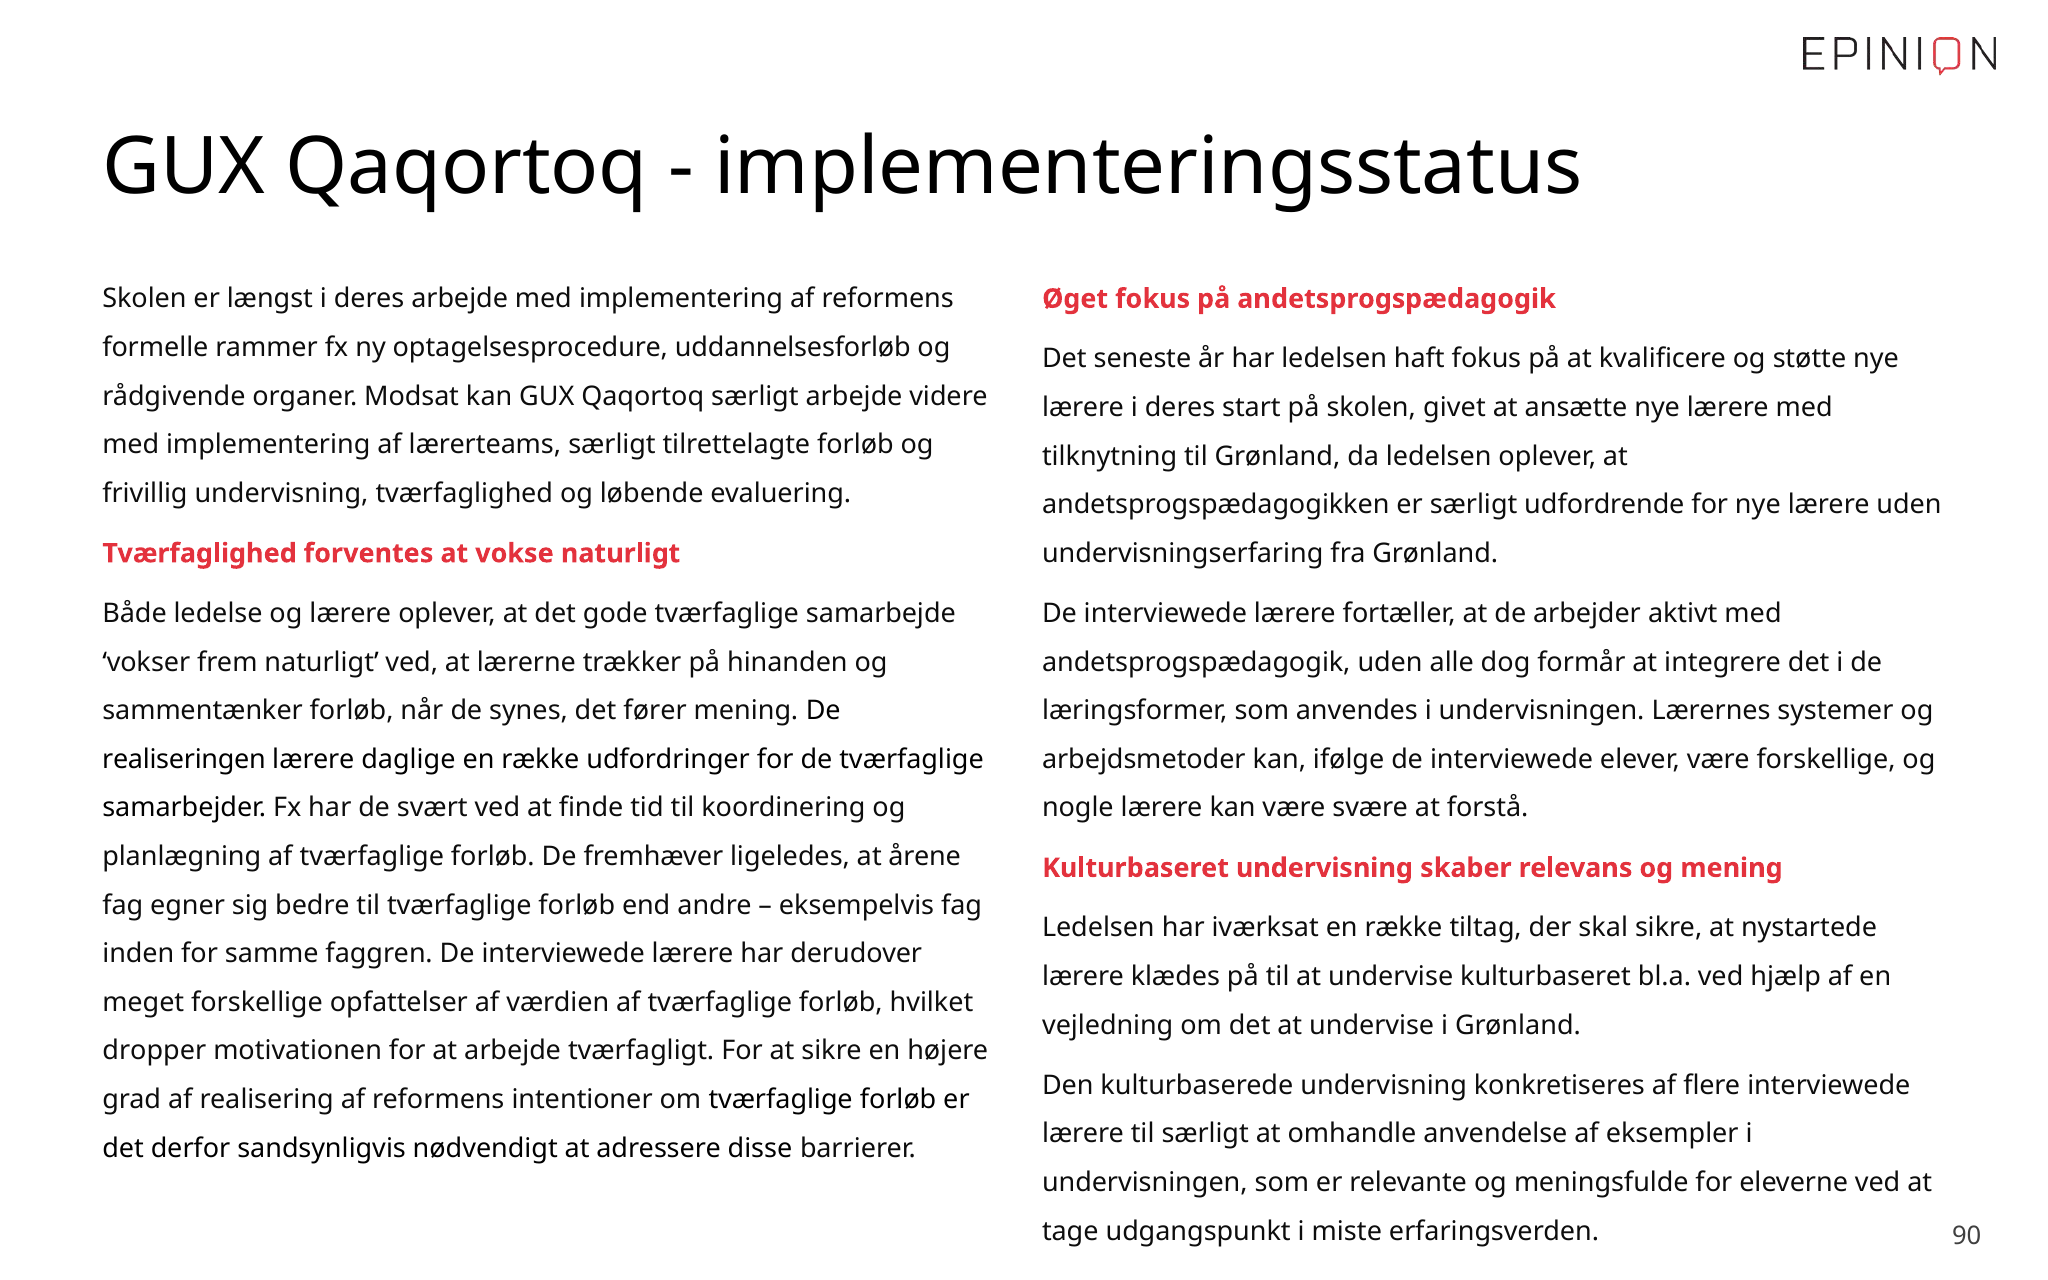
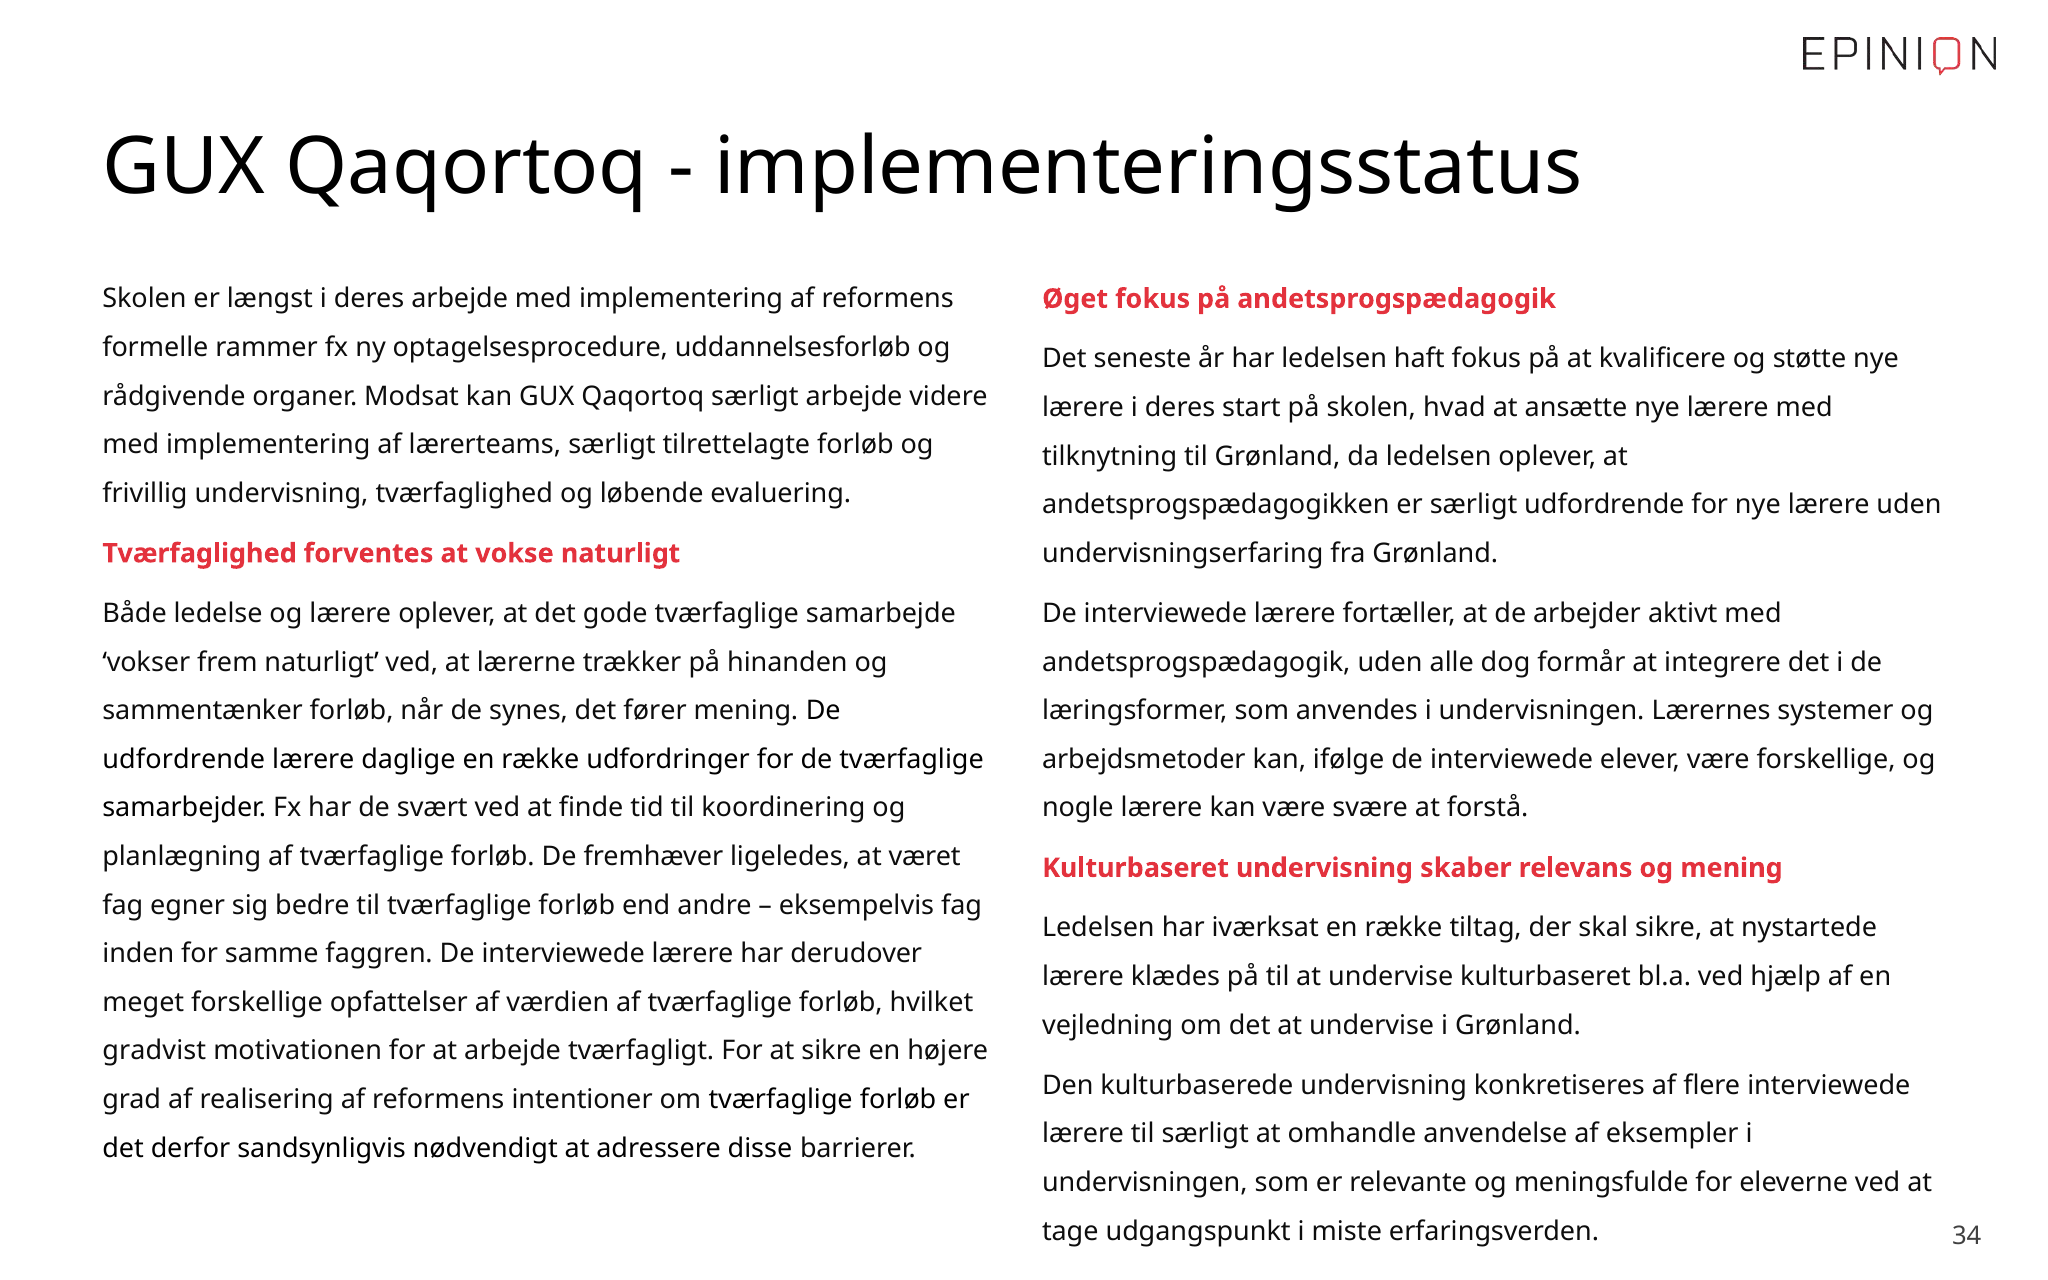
givet: givet -> hvad
realiseringen at (184, 759): realiseringen -> udfordrende
årene: årene -> været
dropper: dropper -> gradvist
90: 90 -> 34
